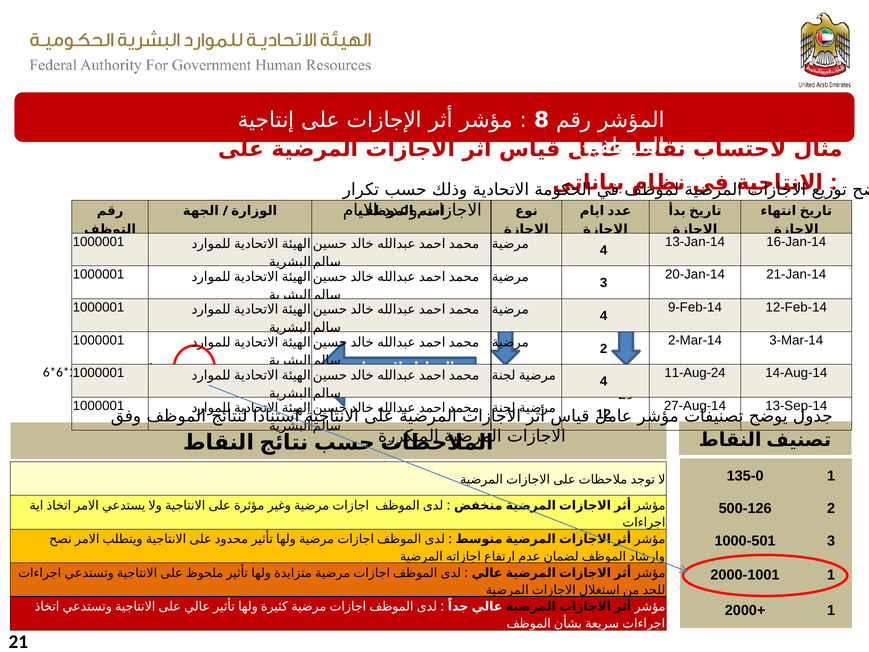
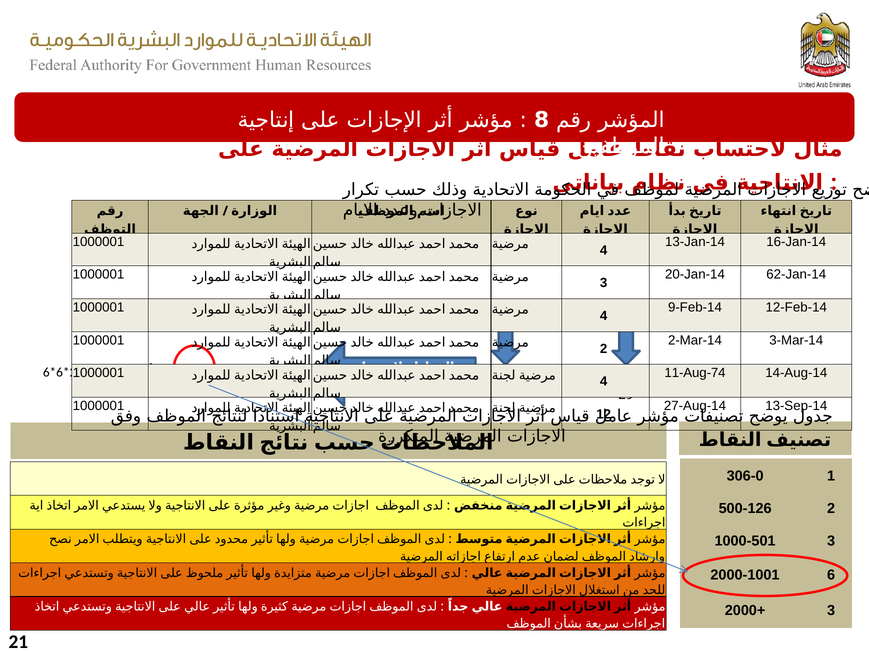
21-Jan-14: 21-Jan-14 -> 62-Jan-14
11-Aug-24: 11-Aug-24 -> 11-Aug-74
135-0: 135-0 -> 306-0
2000-1001 1: 1 -> 6
2000+ 1: 1 -> 3
